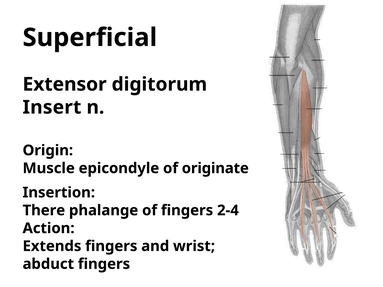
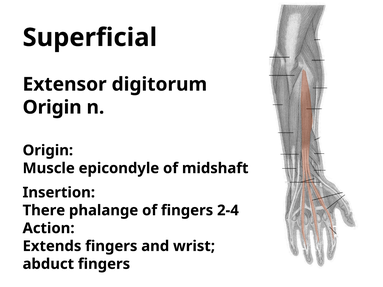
Insert at (52, 107): Insert -> Origin
originate: originate -> midshaft
